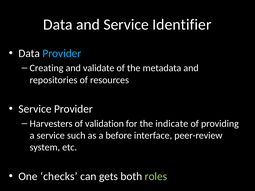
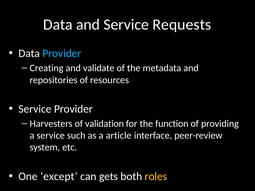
Identifier: Identifier -> Requests
indicate: indicate -> function
before: before -> article
checks: checks -> except
roles colour: light green -> yellow
